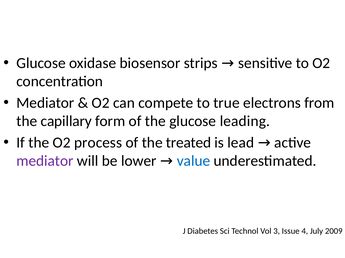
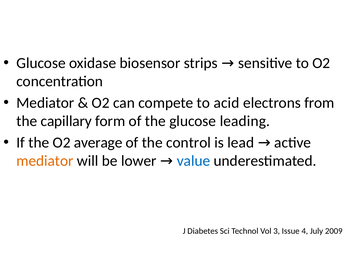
true: true -> acid
process: process -> average
treated: treated -> control
mediator at (45, 161) colour: purple -> orange
